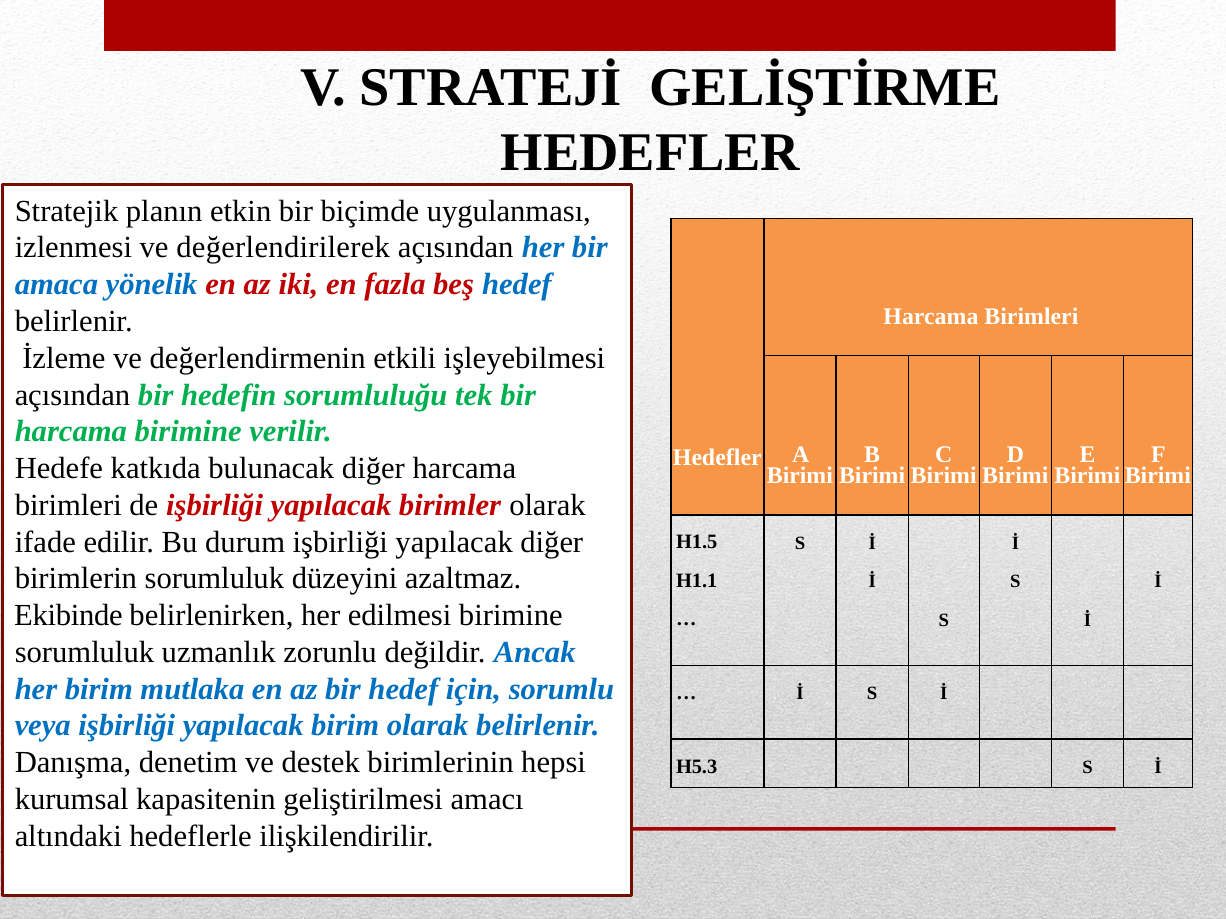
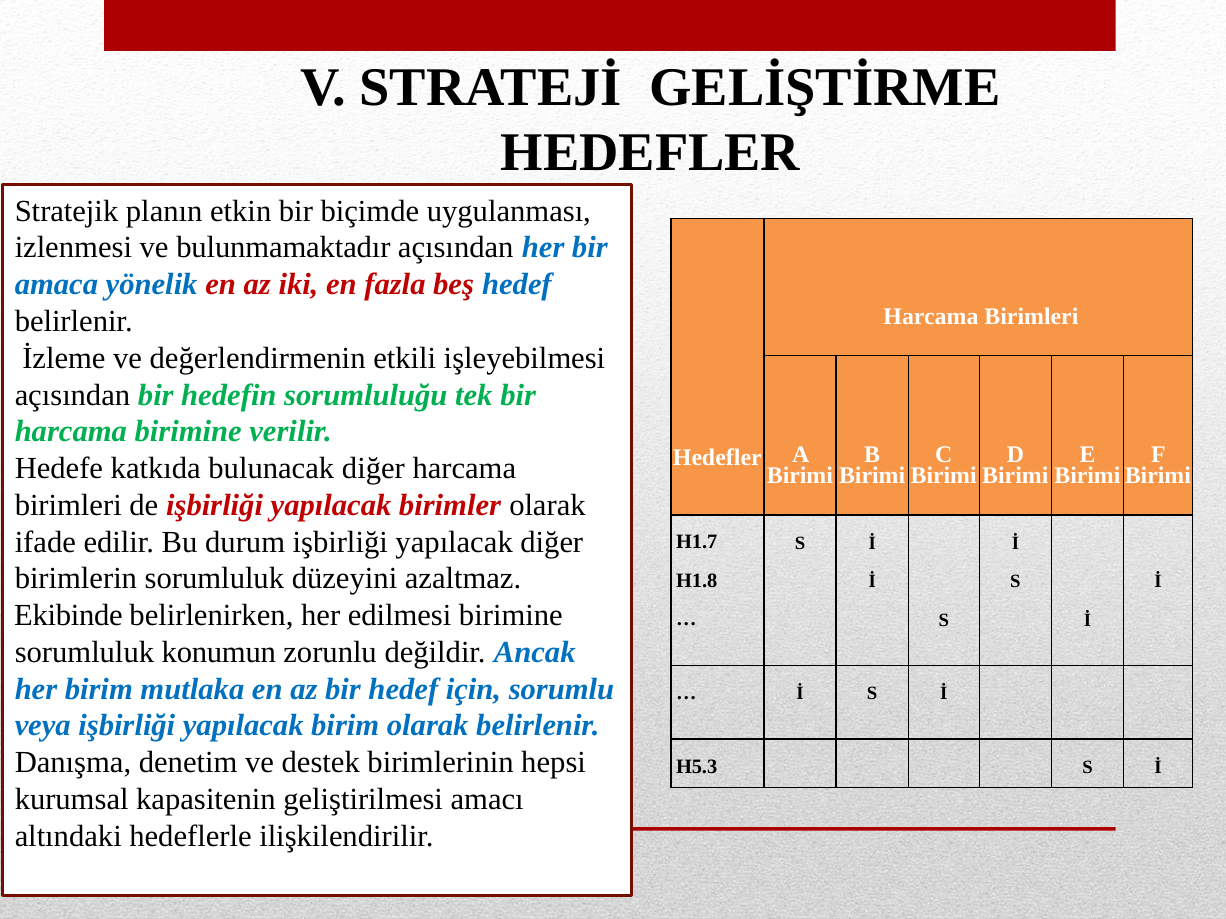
değerlendirilerek: değerlendirilerek -> bulunmamaktadır
H1.5: H1.5 -> H1.7
H1.1: H1.1 -> H1.8
uzmanlık: uzmanlık -> konumun
